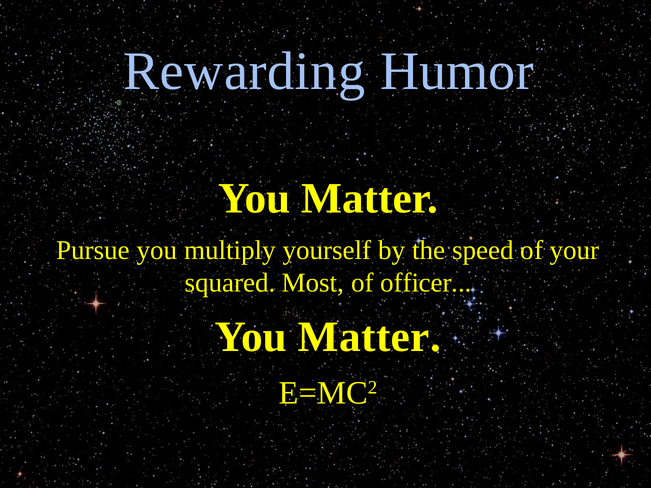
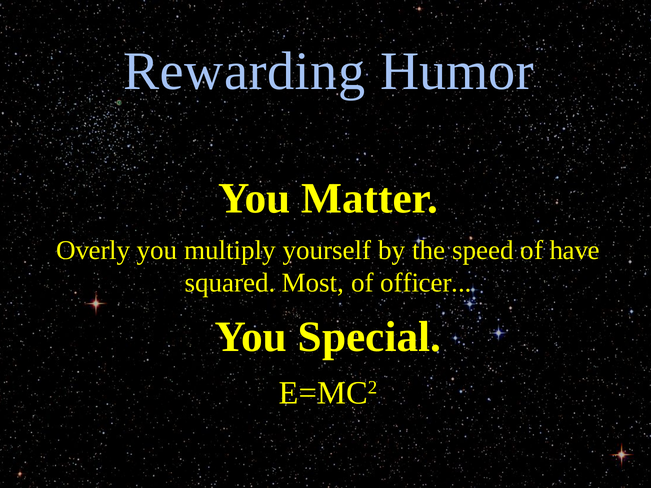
Pursue: Pursue -> Overly
your: your -> have
Matter at (369, 337): Matter -> Special
